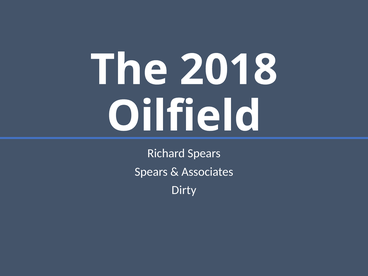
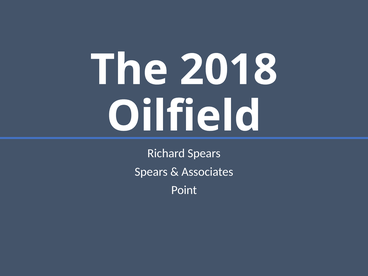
Dirty: Dirty -> Point
